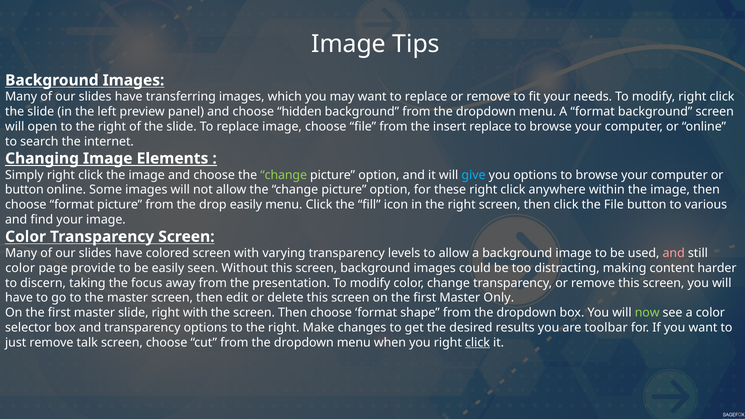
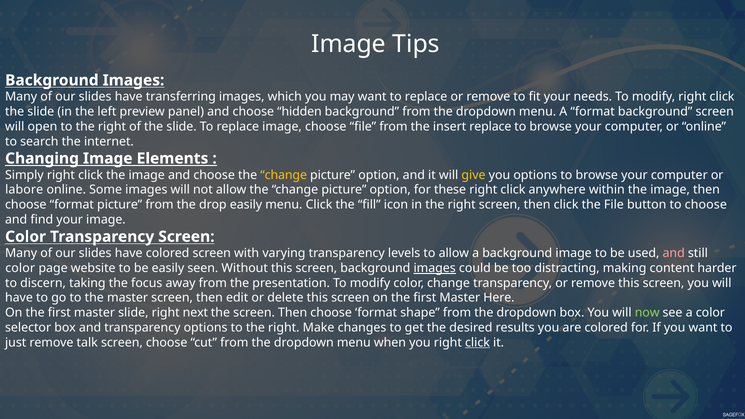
change at (284, 175) colour: light green -> yellow
give colour: light blue -> yellow
button at (24, 190): button -> labore
to various: various -> choose
provide: provide -> website
images at (435, 268) underline: none -> present
Only: Only -> Here
right with: with -> next
are toolbar: toolbar -> colored
